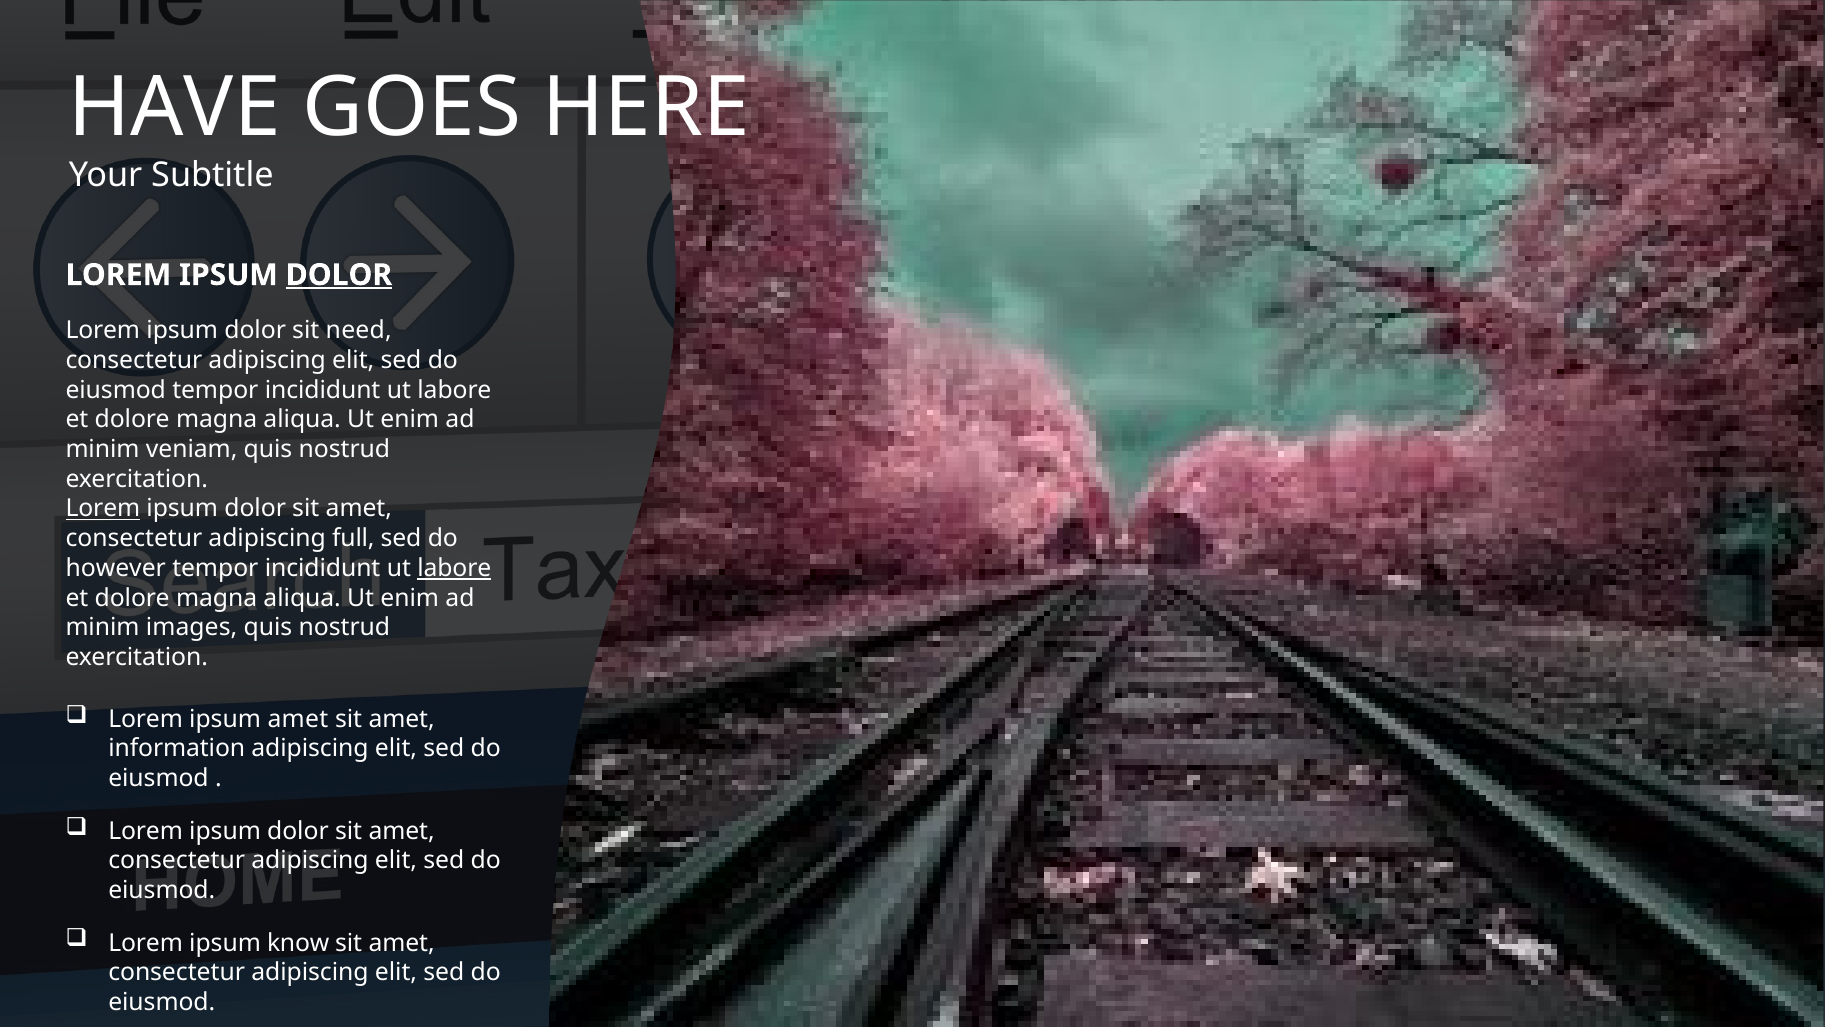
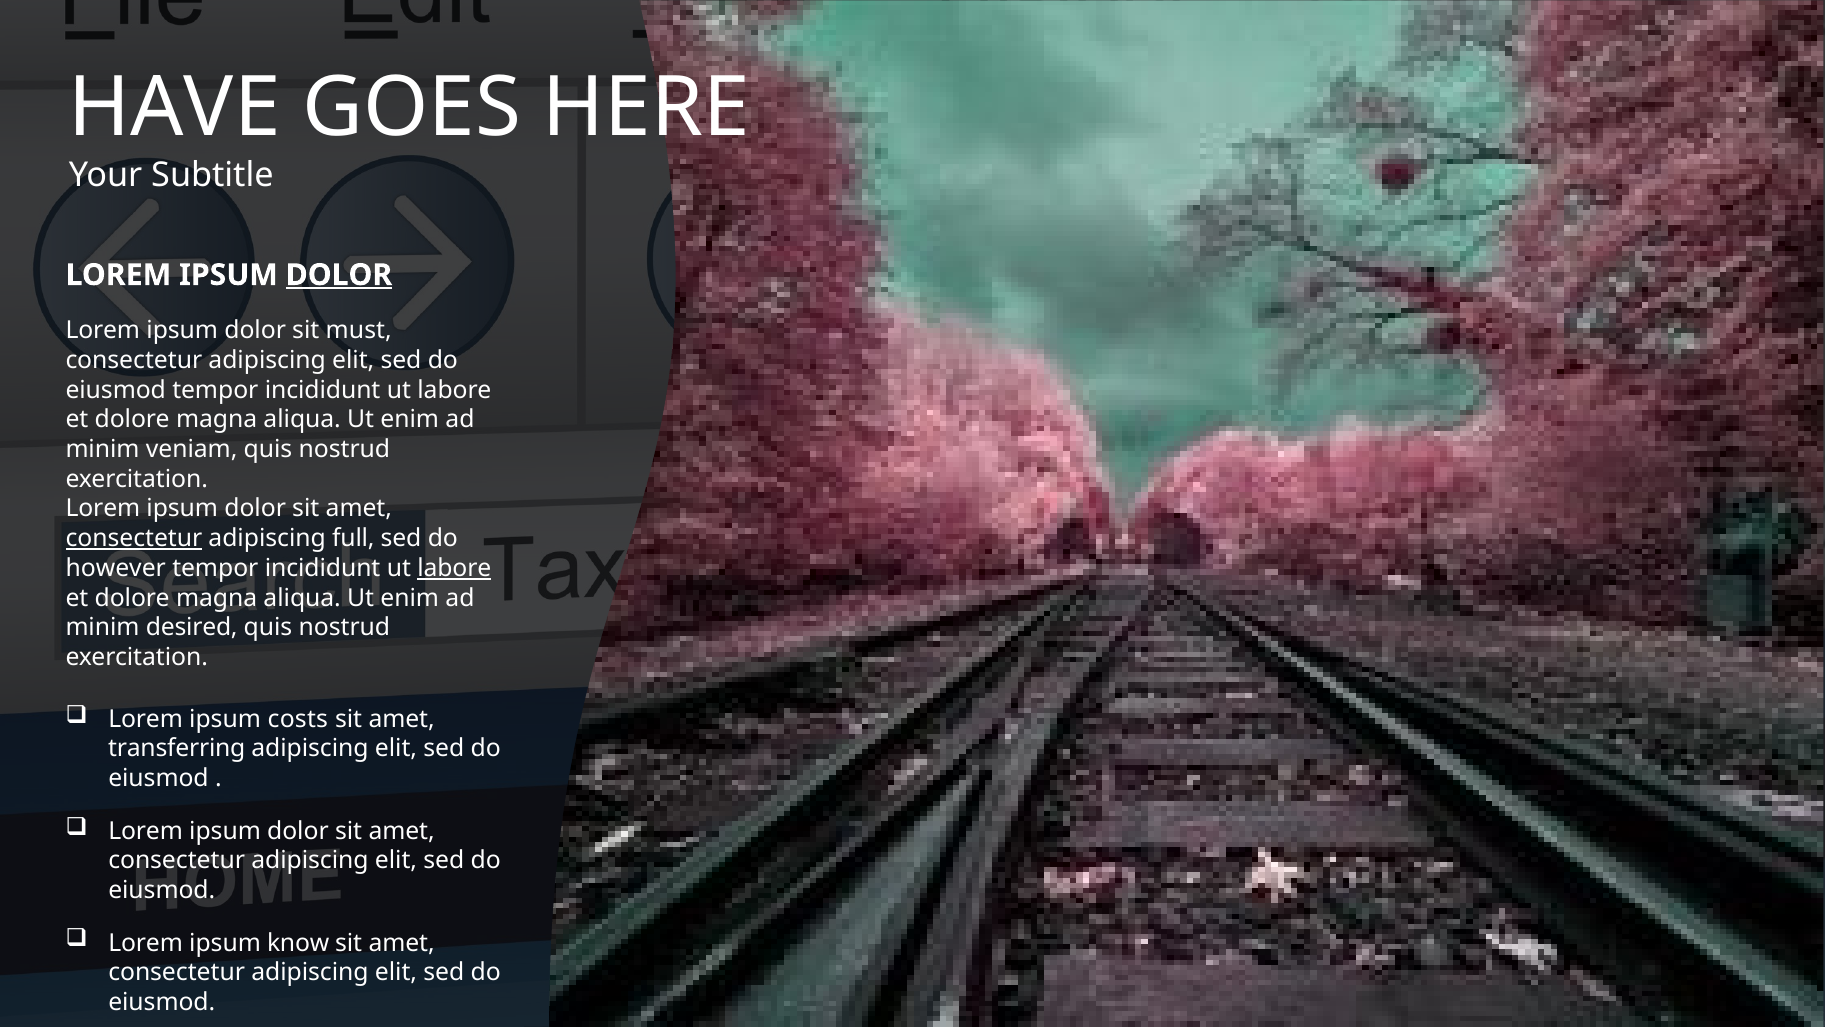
need: need -> must
Lorem at (103, 509) underline: present -> none
consectetur at (134, 538) underline: none -> present
images: images -> desired
ipsum amet: amet -> costs
information: information -> transferring
